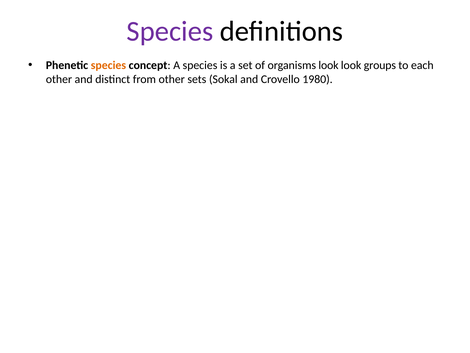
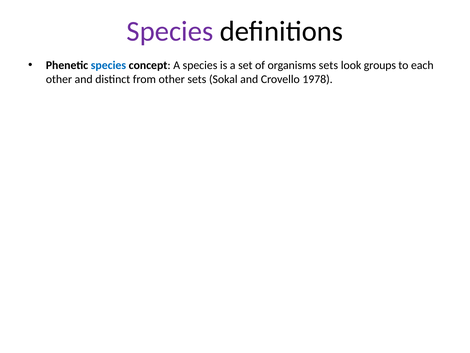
species at (108, 65) colour: orange -> blue
organisms look: look -> sets
1980: 1980 -> 1978
